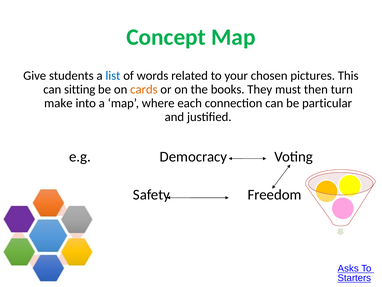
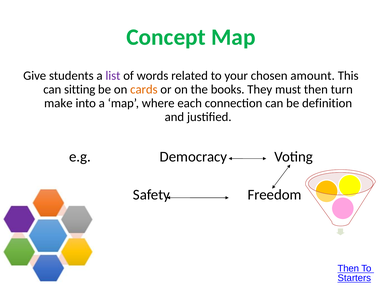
list colour: blue -> purple
pictures: pictures -> amount
particular: particular -> definition
Asks at (348, 268): Asks -> Then
